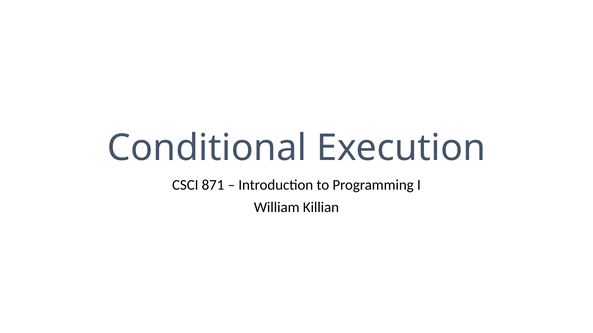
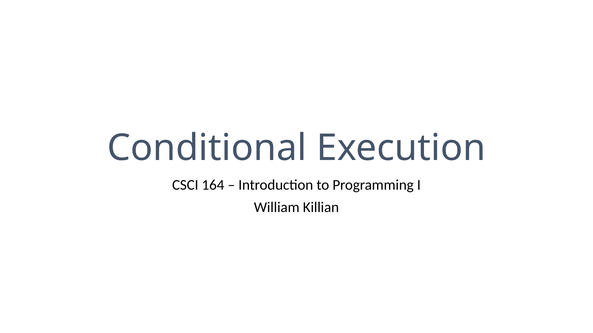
871: 871 -> 164
